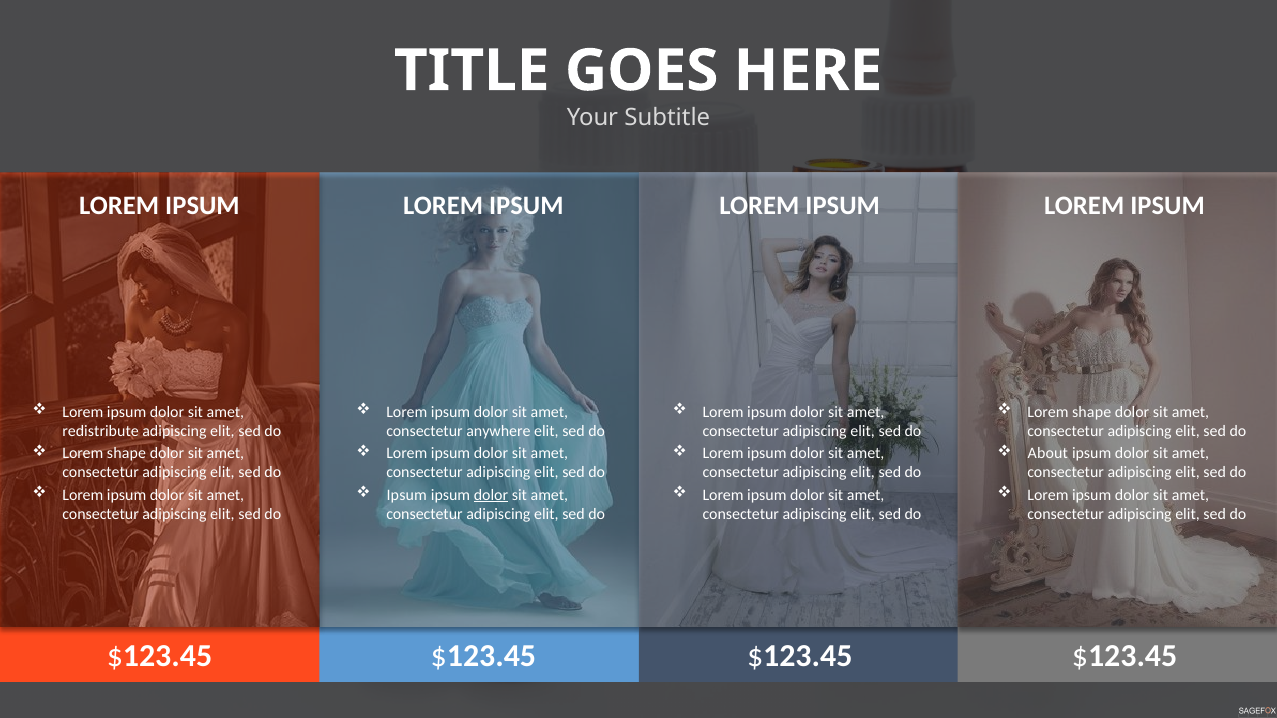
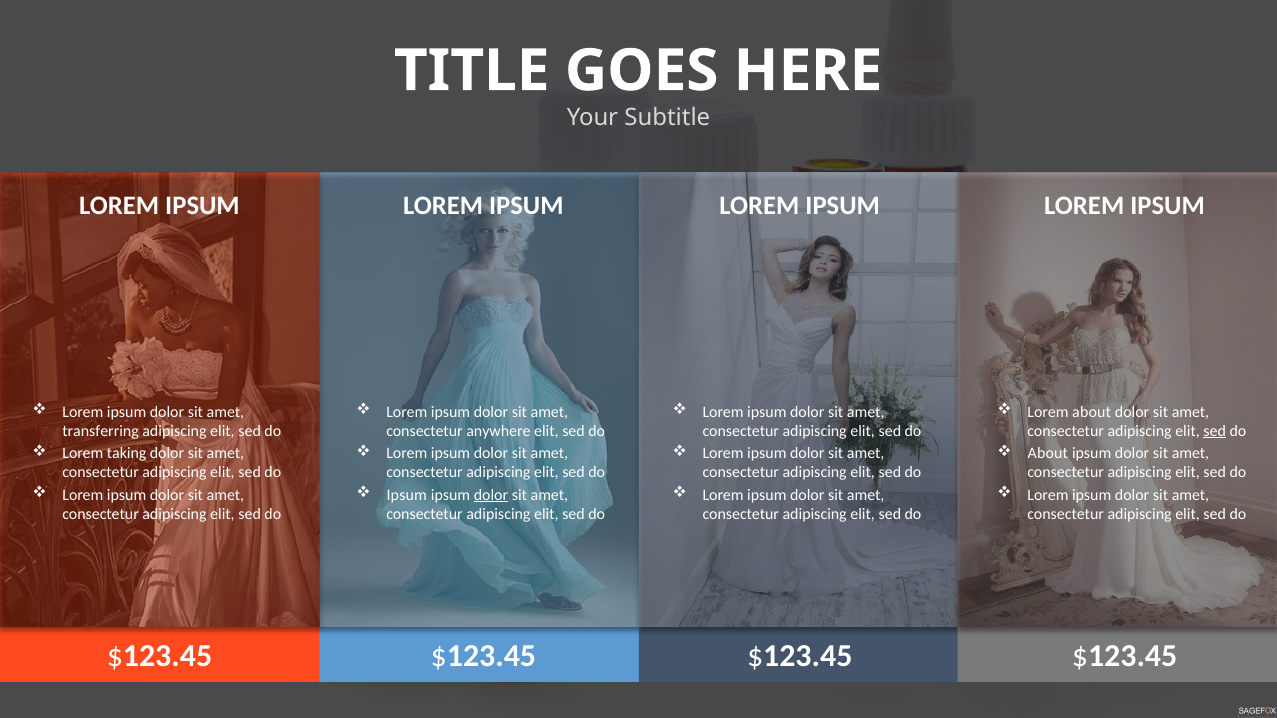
shape at (1092, 412): shape -> about
redistribute: redistribute -> transferring
sed at (1215, 431) underline: none -> present
shape at (127, 454): shape -> taking
